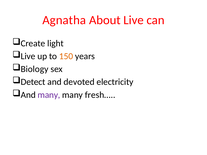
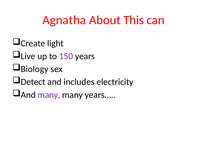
About Live: Live -> This
150 colour: orange -> purple
devoted: devoted -> includes
fresh…: fresh… -> years…
